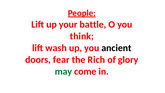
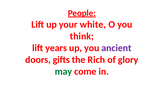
battle: battle -> white
wash: wash -> years
ancient colour: black -> purple
fear: fear -> gifts
